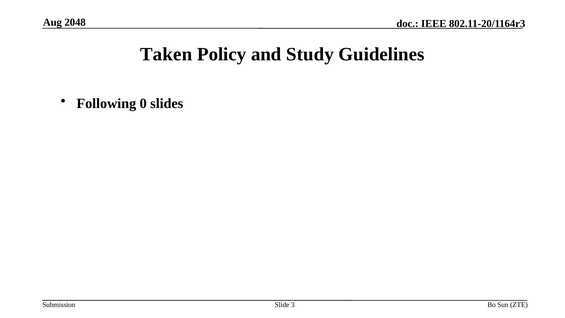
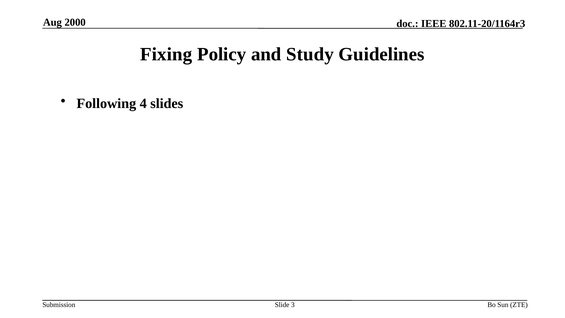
2048: 2048 -> 2000
Taken: Taken -> Fixing
0: 0 -> 4
